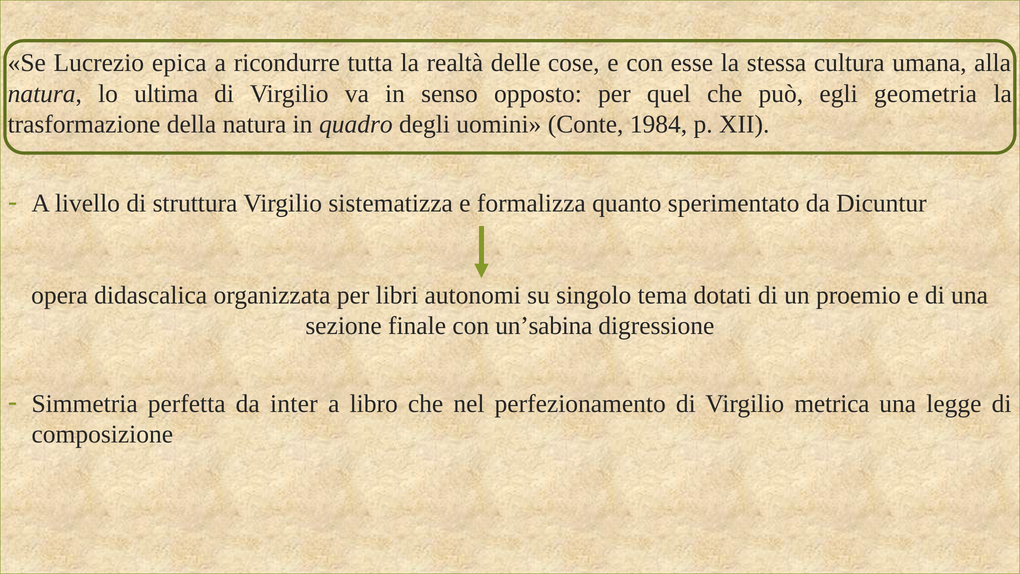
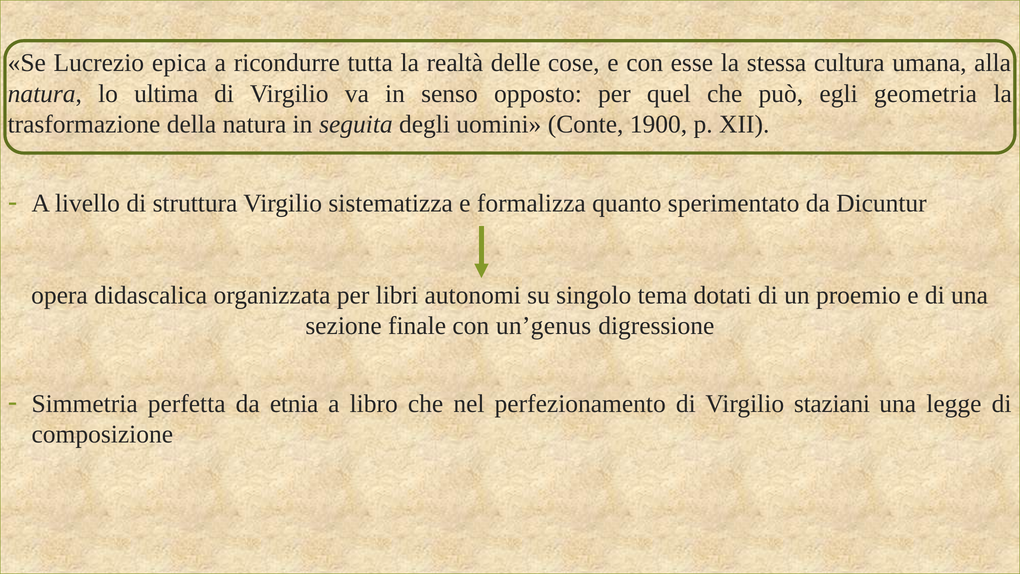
quadro: quadro -> seguita
1984: 1984 -> 1900
un’sabina: un’sabina -> un’genus
inter: inter -> etnia
metrica: metrica -> staziani
